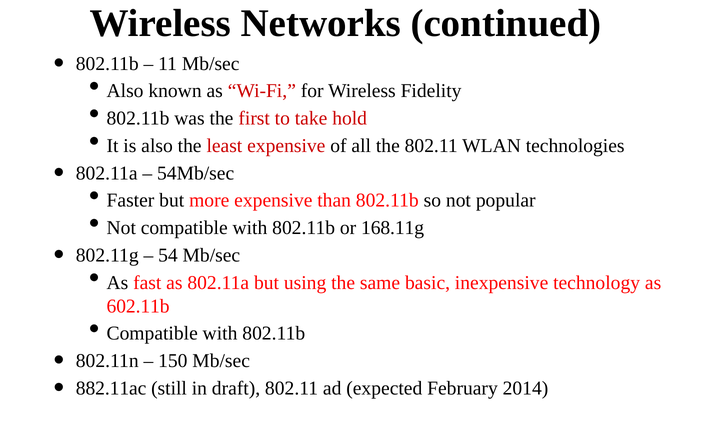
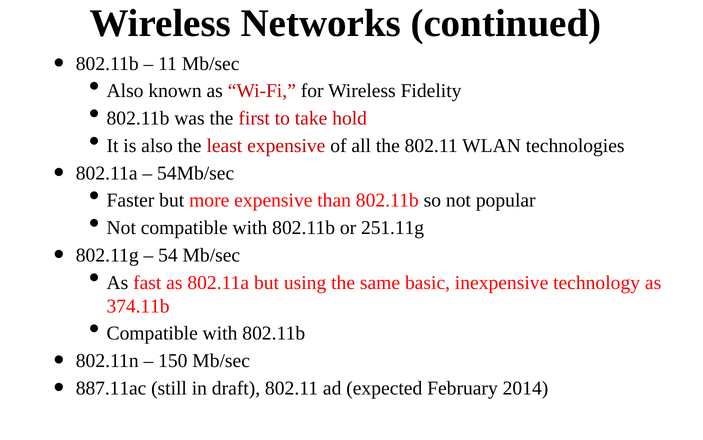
168.11g: 168.11g -> 251.11g
602.11b: 602.11b -> 374.11b
882.11ac: 882.11ac -> 887.11ac
